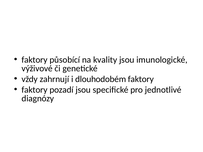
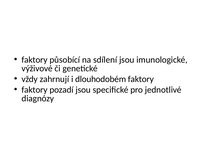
kvality: kvality -> sdílení
